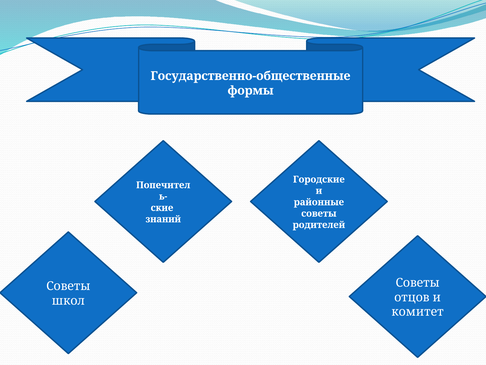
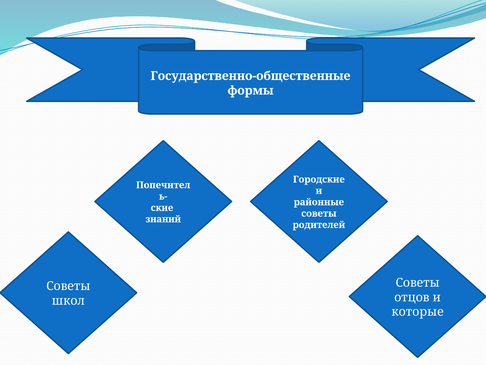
комитет: комитет -> которые
